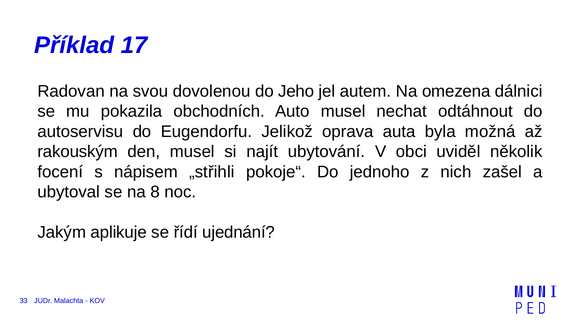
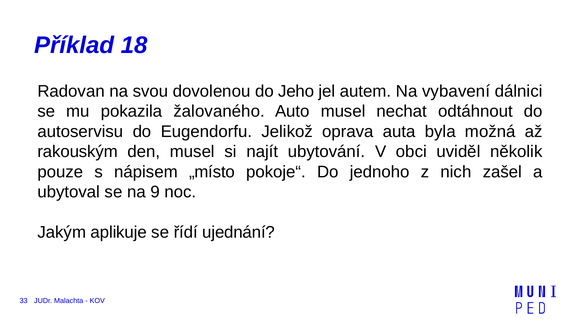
17: 17 -> 18
omezena: omezena -> vybavení
obchodních: obchodních -> žalovaného
focení: focení -> pouze
„střihli: „střihli -> „místo
8: 8 -> 9
